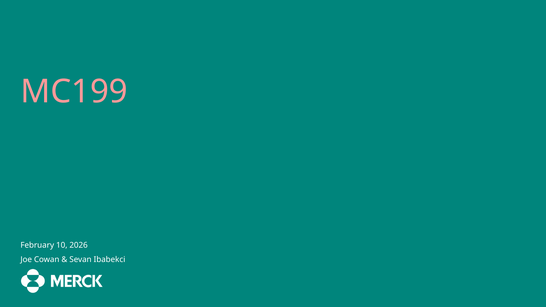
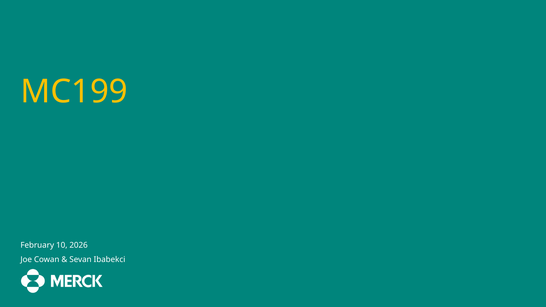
MC199 colour: pink -> yellow
